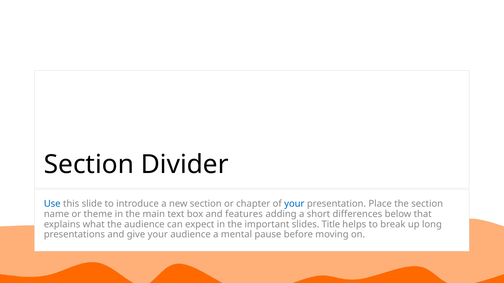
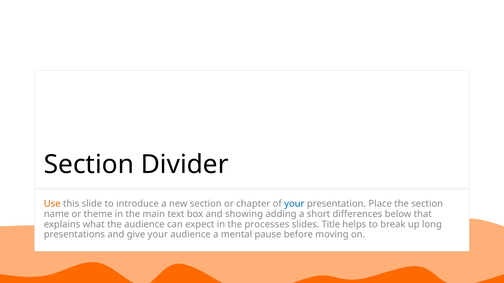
Use colour: blue -> orange
features: features -> showing
important: important -> processes
